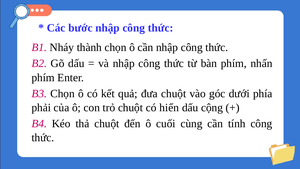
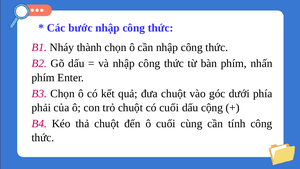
có hiển: hiển -> cuối
